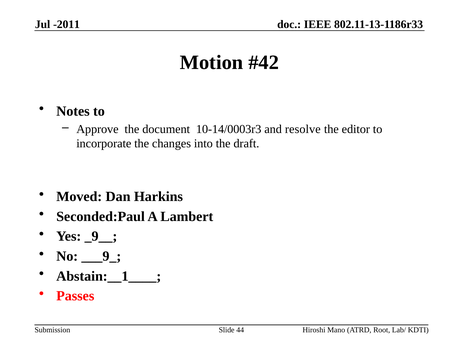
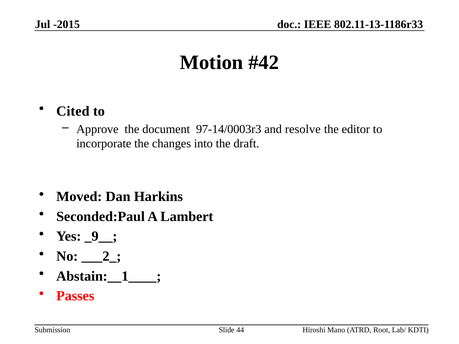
-2011: -2011 -> -2015
Notes: Notes -> Cited
10-14/0003r3: 10-14/0003r3 -> 97-14/0003r3
___9_: ___9_ -> ___2_
